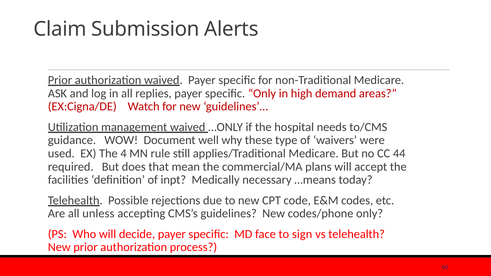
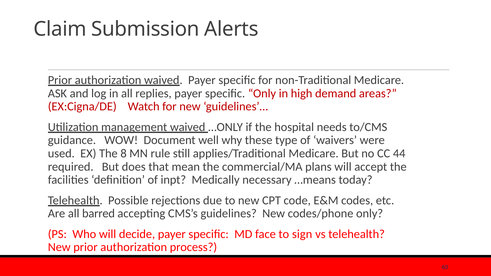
4: 4 -> 8
unless: unless -> barred
